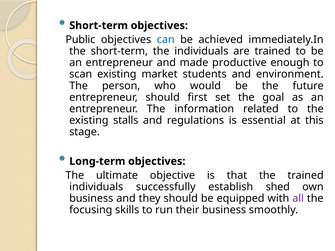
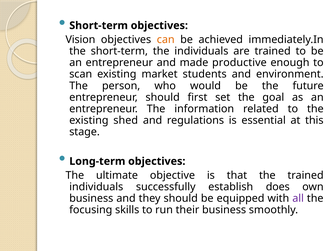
Public: Public -> Vision
can colour: blue -> orange
stalls: stalls -> shed
shed: shed -> does
